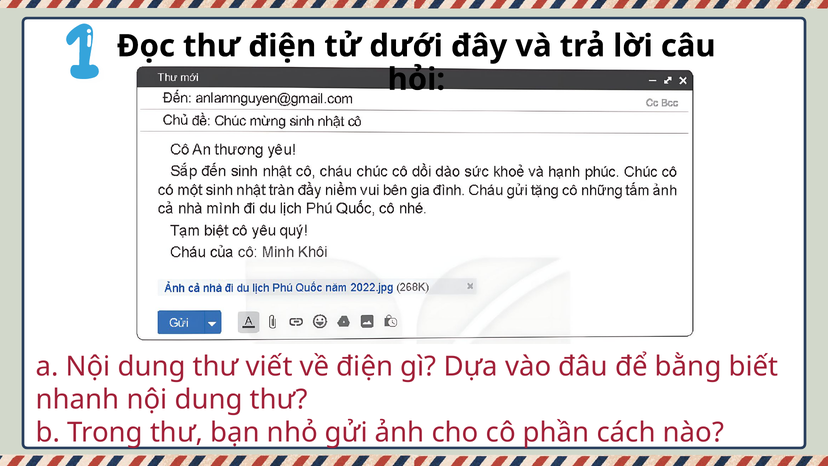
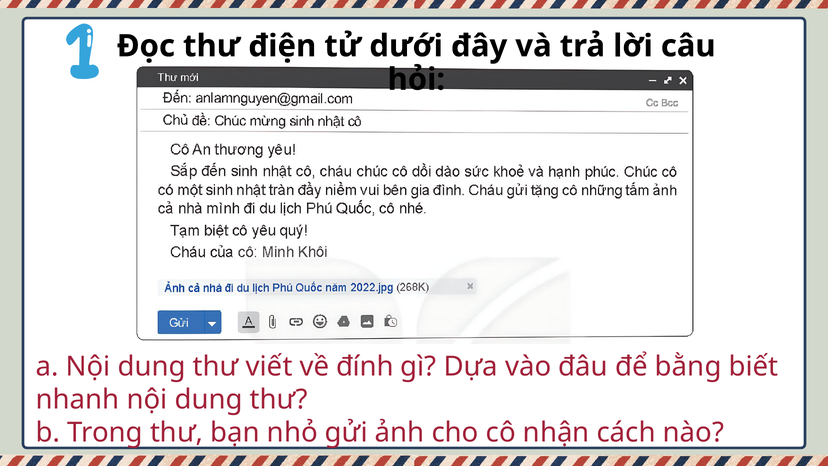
về điện: điện -> đính
phần: phần -> nhận
